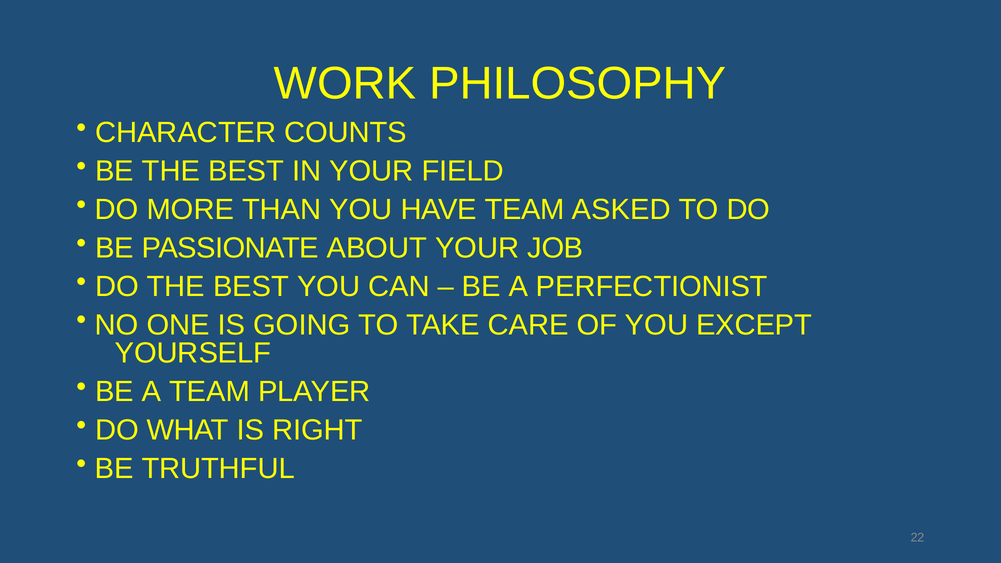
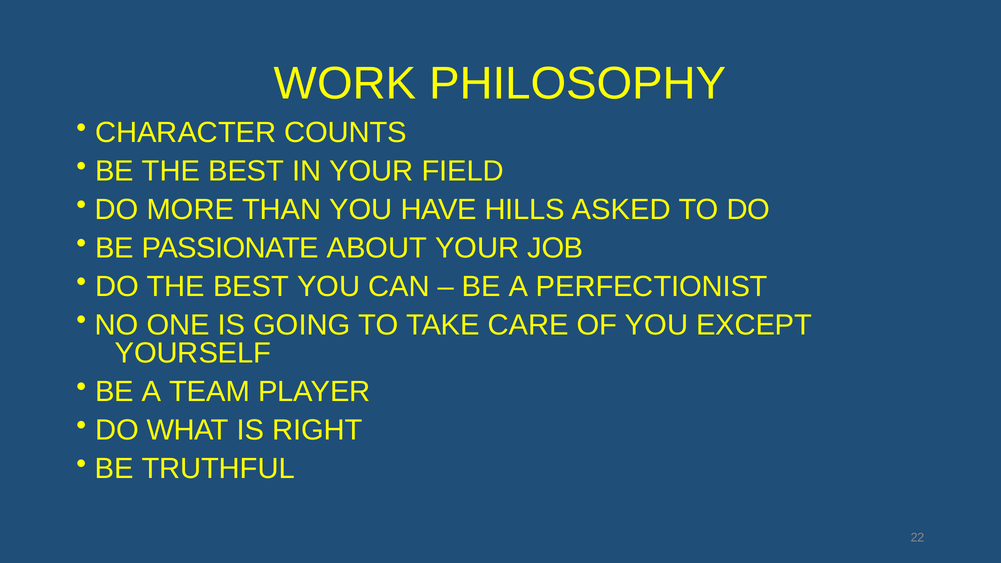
HAVE TEAM: TEAM -> HILLS
